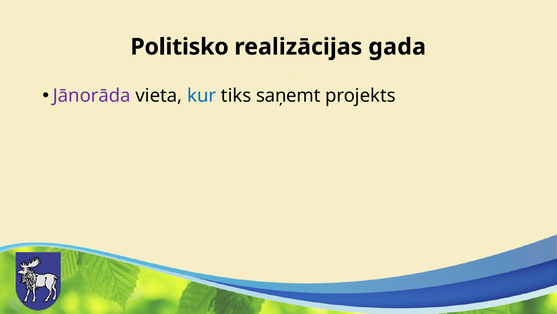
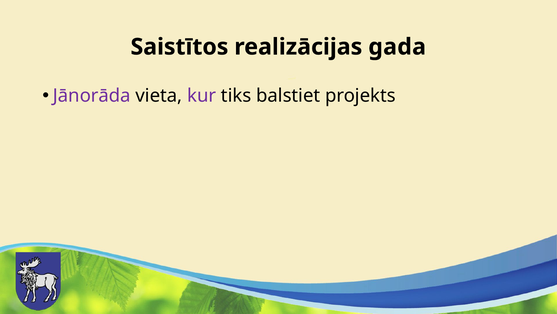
Politisko: Politisko -> Saistītos
kur colour: blue -> purple
saņemt: saņemt -> balstiet
